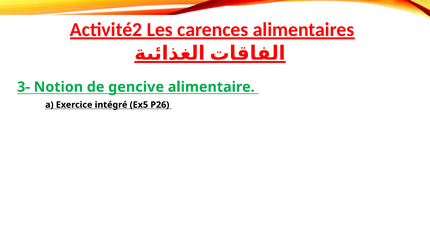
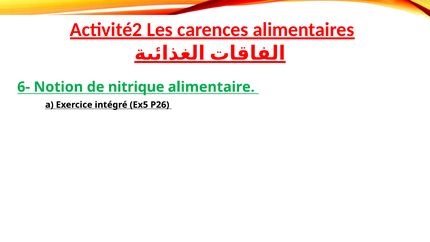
3-: 3- -> 6-
gencive: gencive -> nitrique
